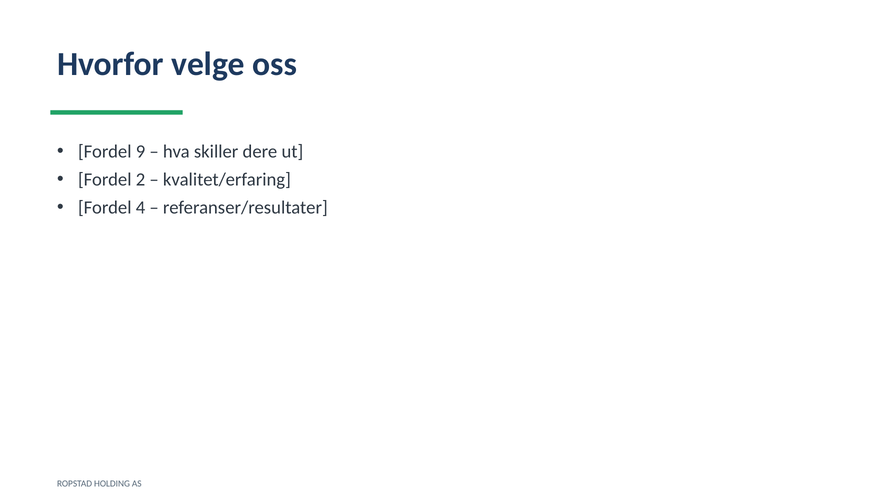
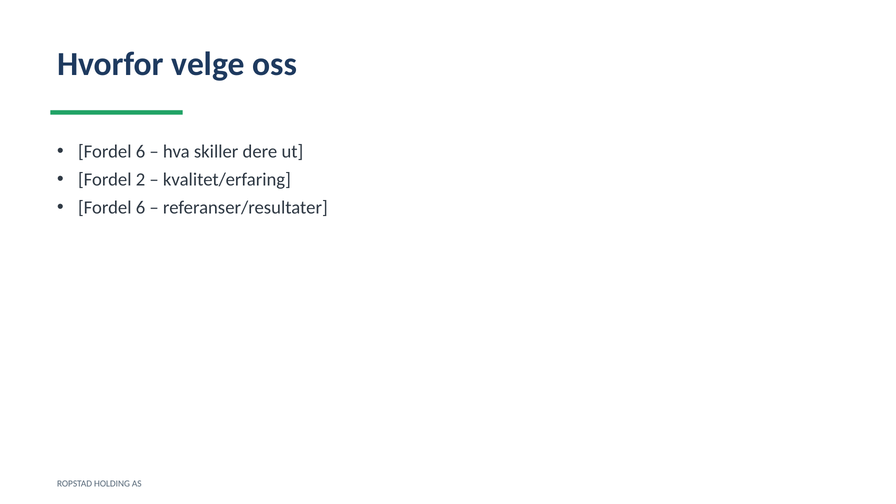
9 at (141, 152): 9 -> 6
4 at (141, 208): 4 -> 6
